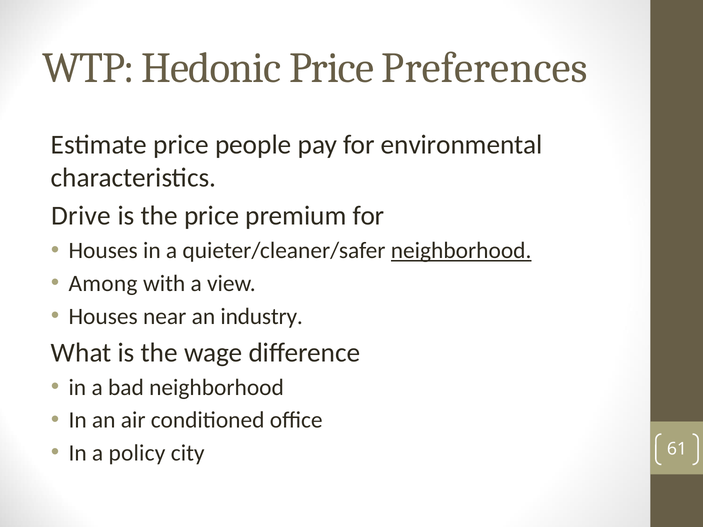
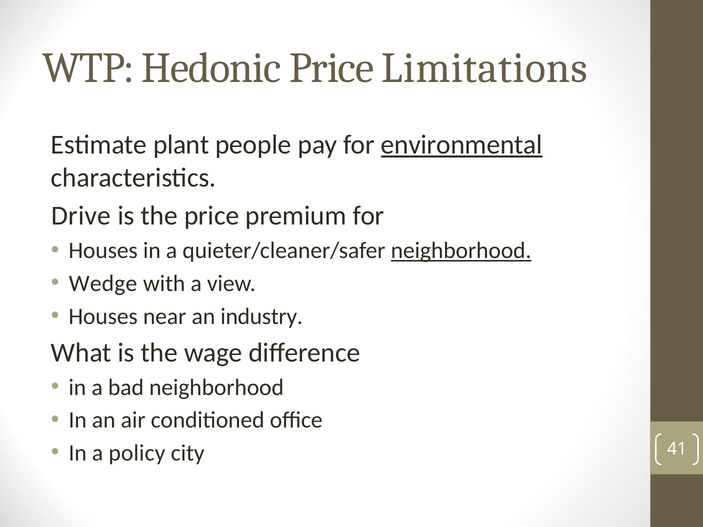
Preferences: Preferences -> Limitations
Estimate price: price -> plant
environmental underline: none -> present
Among: Among -> Wedge
61: 61 -> 41
